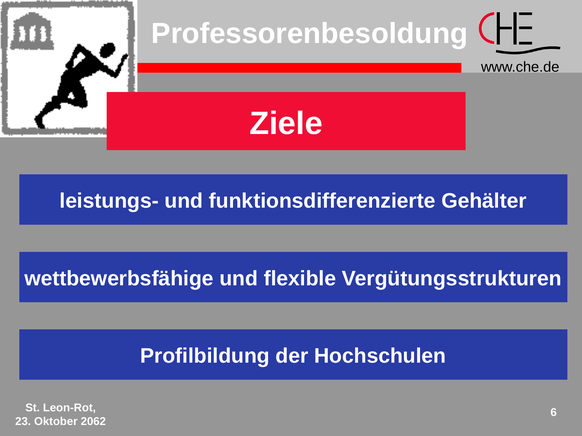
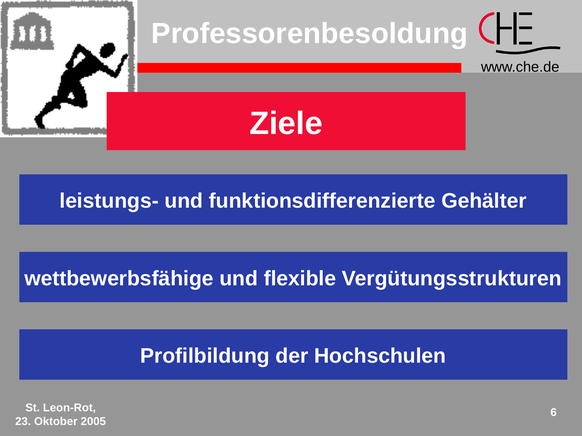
2062: 2062 -> 2005
